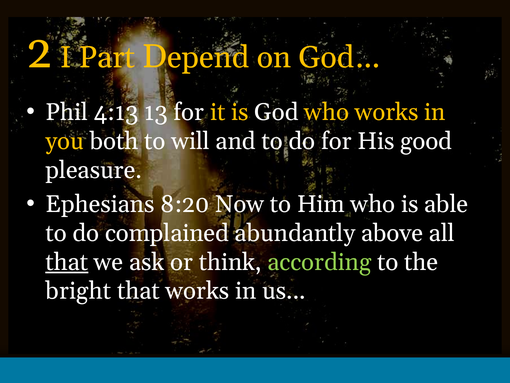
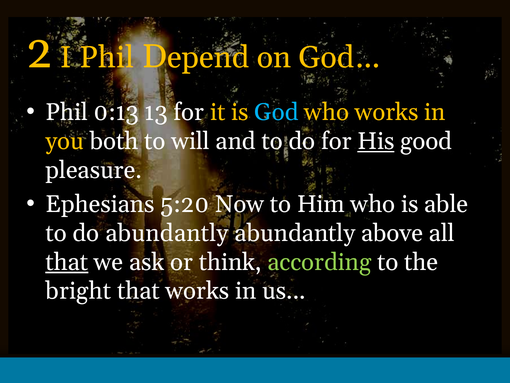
I Part: Part -> Phil
4:13: 4:13 -> 0:13
God colour: white -> light blue
His underline: none -> present
8:20: 8:20 -> 5:20
do complained: complained -> abundantly
